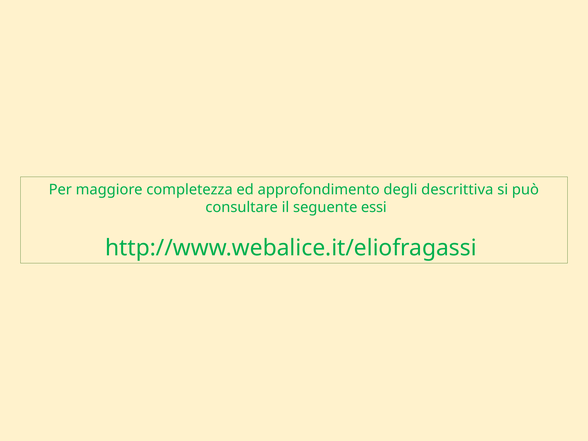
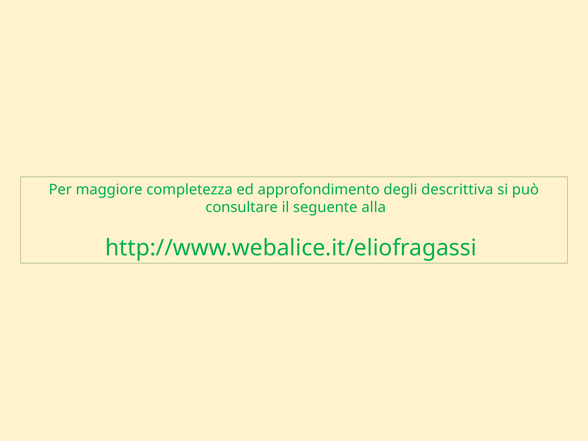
essi: essi -> alla
